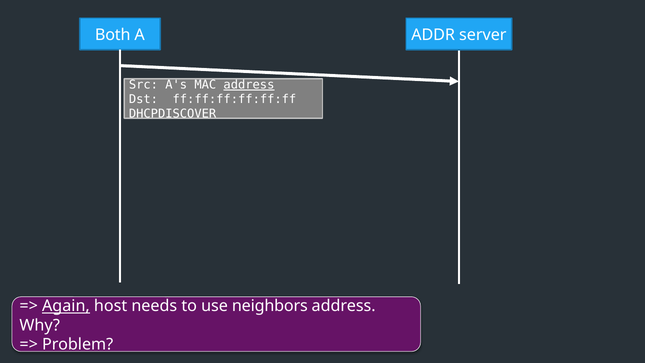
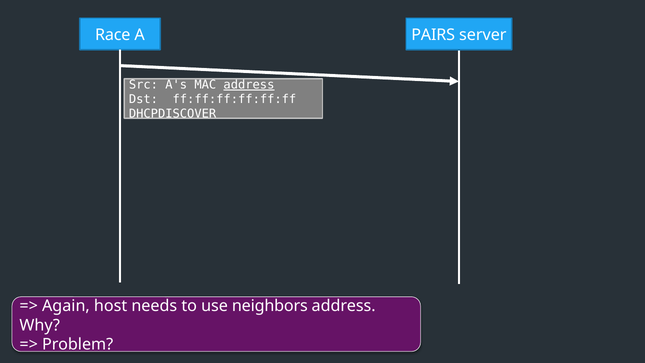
Both: Both -> Race
ADDR: ADDR -> PAIRS
Again underline: present -> none
